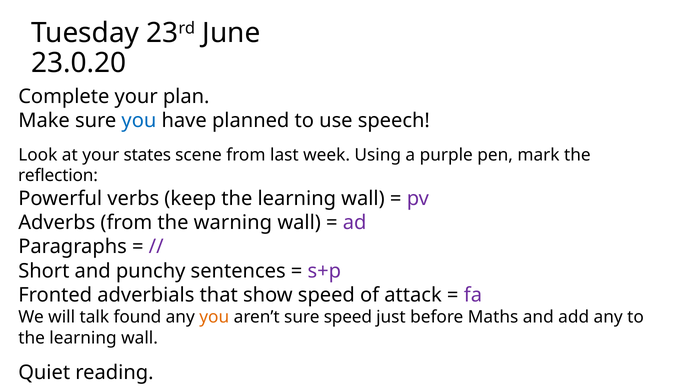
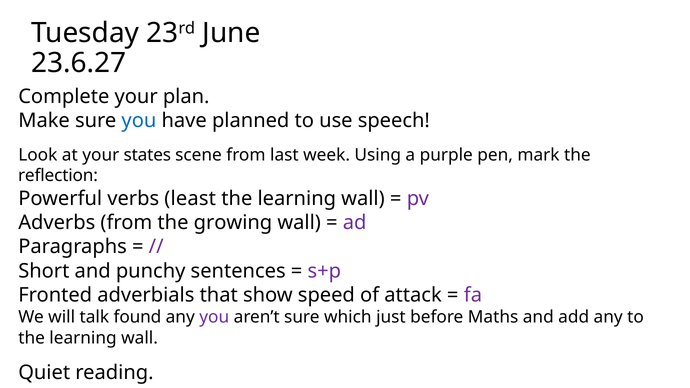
23.0.20: 23.0.20 -> 23.6.27
keep: keep -> least
warning: warning -> growing
you at (214, 317) colour: orange -> purple
sure speed: speed -> which
